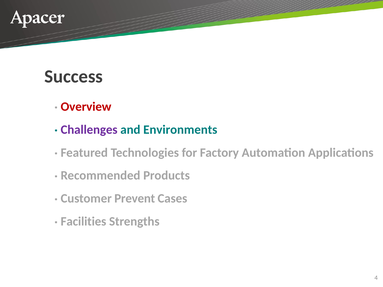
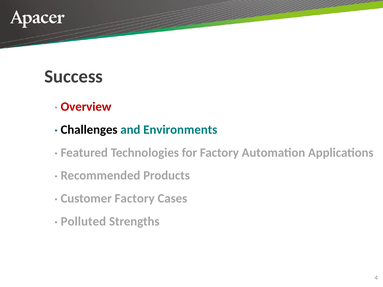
Challenges colour: purple -> black
Customer Prevent: Prevent -> Factory
Facilities: Facilities -> Polluted
